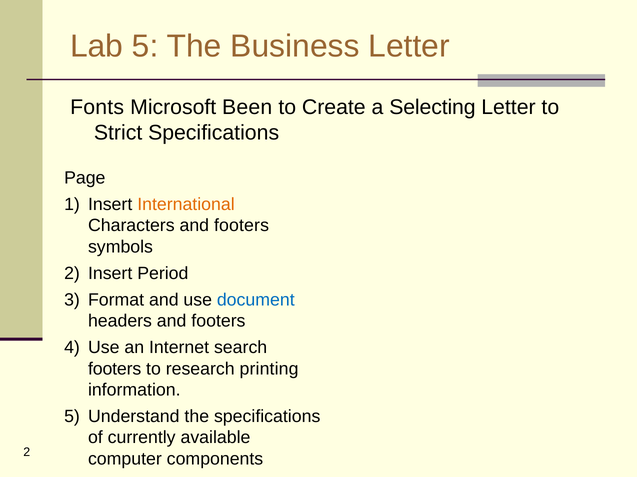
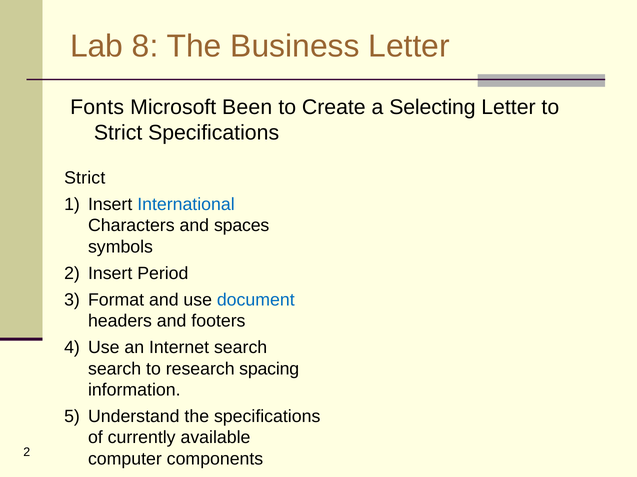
Lab 5: 5 -> 8
Page at (85, 178): Page -> Strict
International colour: orange -> blue
Characters and footers: footers -> spaces
footers at (115, 369): footers -> search
printing: printing -> spacing
